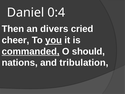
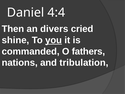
0:4: 0:4 -> 4:4
cheer: cheer -> shine
commanded underline: present -> none
should: should -> fathers
